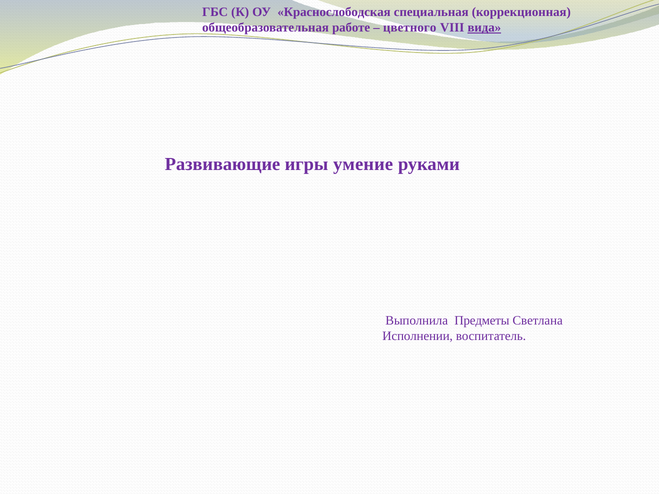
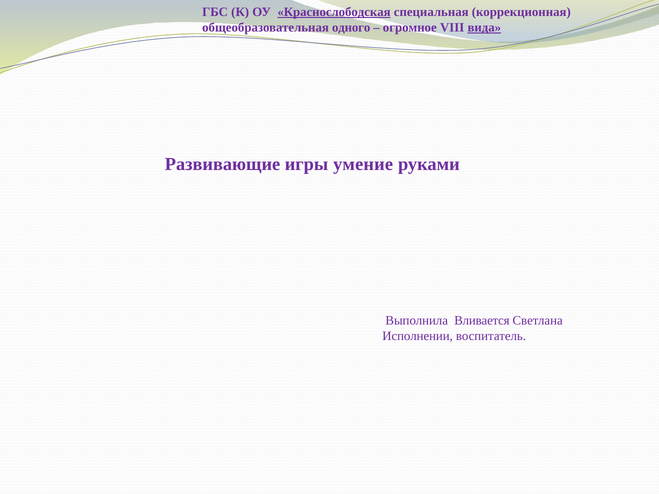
Краснослободская underline: none -> present
работе: работе -> одного
цветного: цветного -> огромное
Предметы: Предметы -> Вливается
